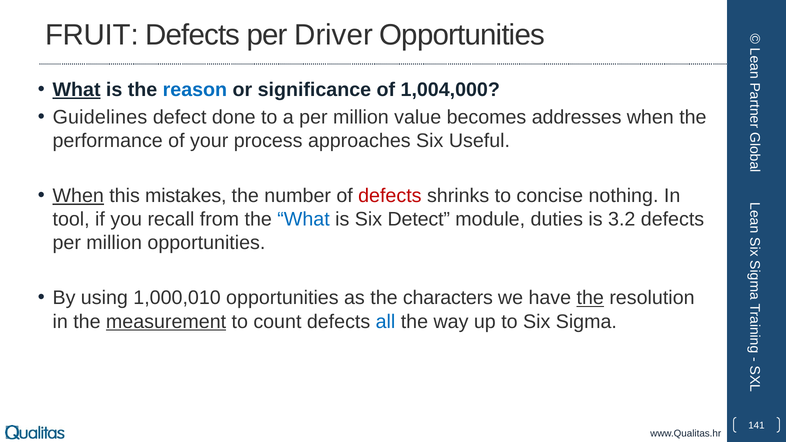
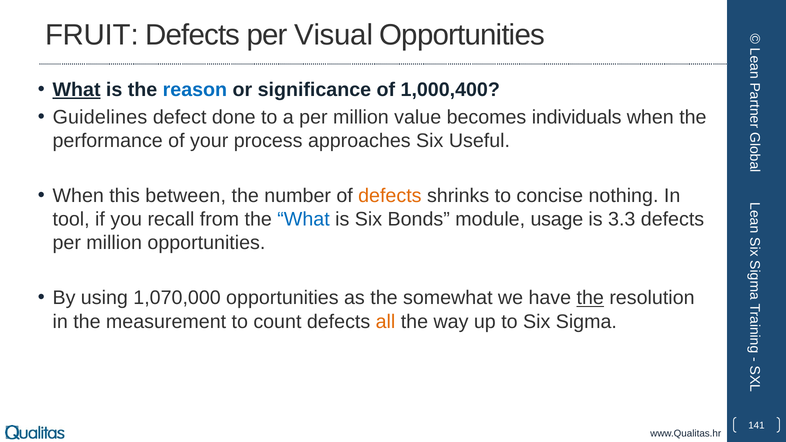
Driver: Driver -> Visual
1,004,000: 1,004,000 -> 1,000,400
addresses: addresses -> individuals
When at (78, 196) underline: present -> none
mistakes: mistakes -> between
defects at (390, 196) colour: red -> orange
Detect: Detect -> Bonds
duties: duties -> usage
3.2: 3.2 -> 3.3
1,000,010: 1,000,010 -> 1,070,000
characters: characters -> somewhat
measurement underline: present -> none
all colour: blue -> orange
